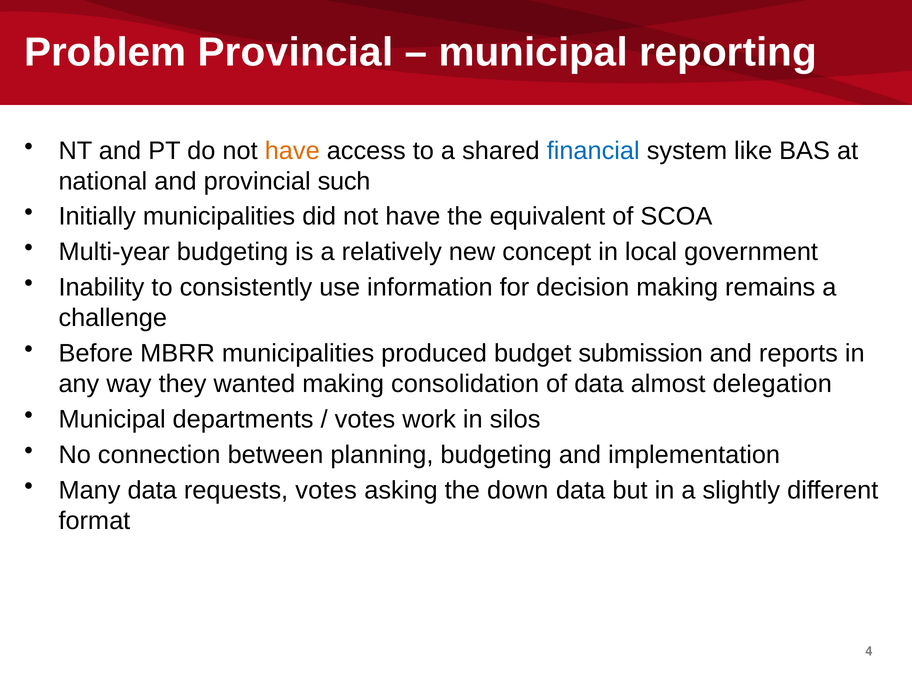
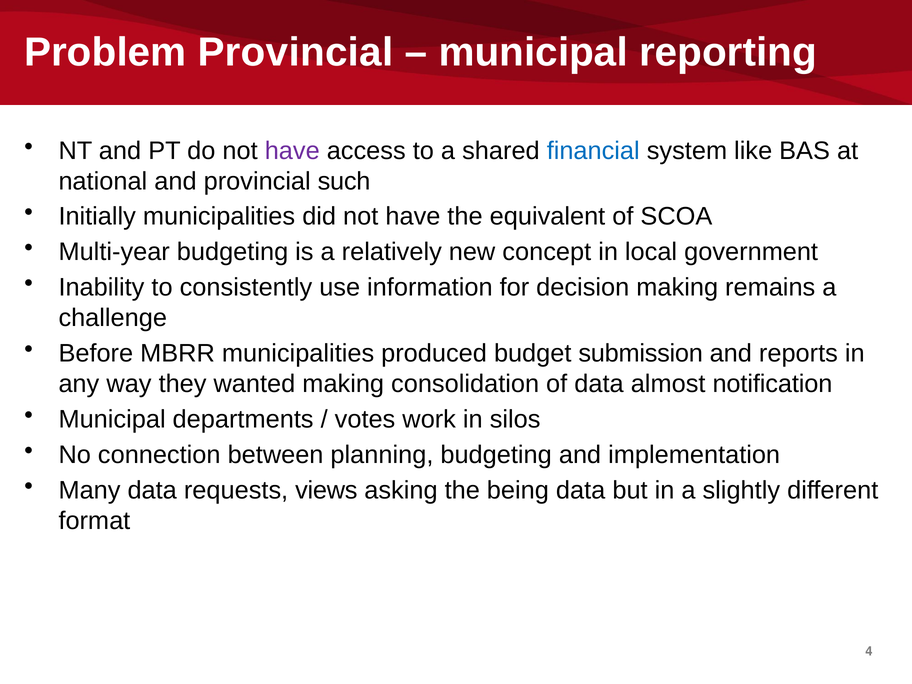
have at (292, 151) colour: orange -> purple
delegation: delegation -> notification
requests votes: votes -> views
down: down -> being
